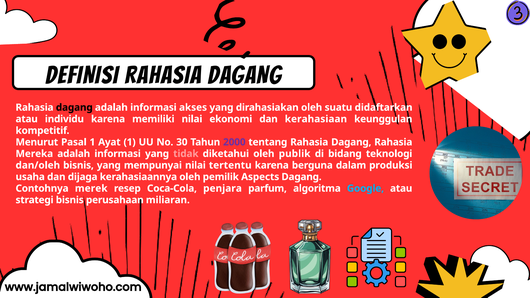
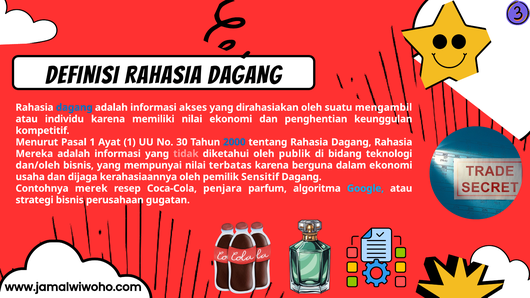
dagang at (74, 107) colour: black -> blue
didaftarkan: didaftarkan -> mengambil
kerahasiaan: kerahasiaan -> penghentian
2000 colour: purple -> blue
tertentu: tertentu -> terbatas
dalam produksi: produksi -> ekonomi
Aspects: Aspects -> Sensitif
miliaran: miliaran -> gugatan
